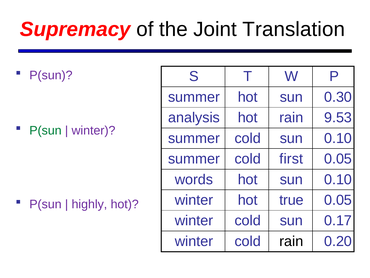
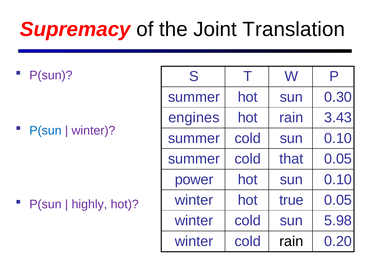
analysis: analysis -> engines
9.53: 9.53 -> 3.43
P(sun at (45, 130) colour: green -> blue
first: first -> that
words: words -> power
0.17: 0.17 -> 5.98
